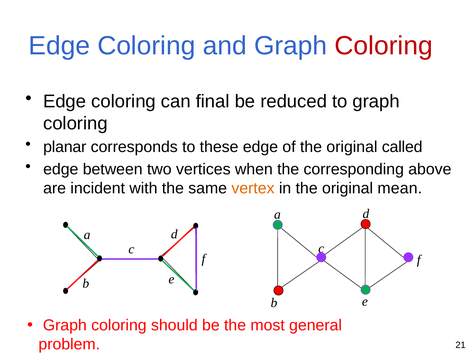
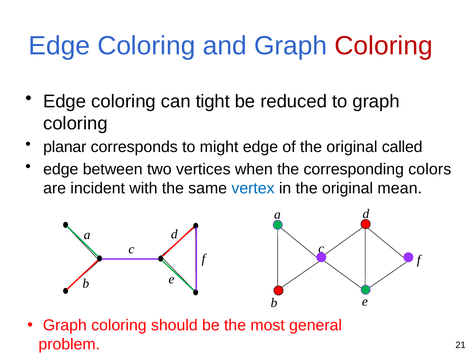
final: final -> tight
these: these -> might
above: above -> colors
vertex colour: orange -> blue
